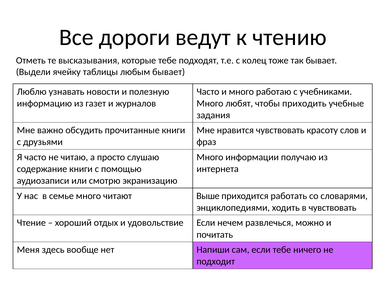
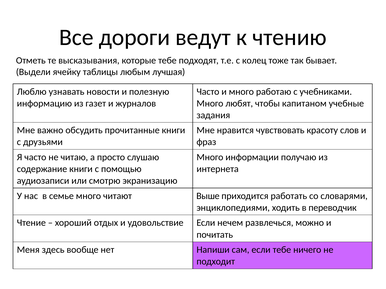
любым бывает: бывает -> лучшая
приходить: приходить -> капитаном
в чувствовать: чувствовать -> переводчик
